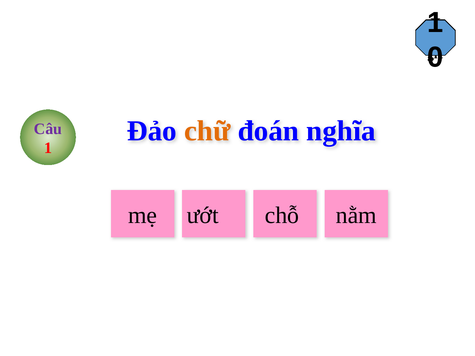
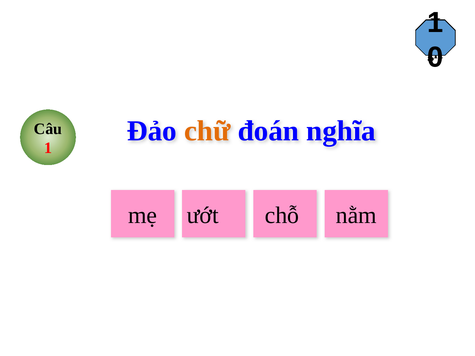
Câu colour: purple -> black
